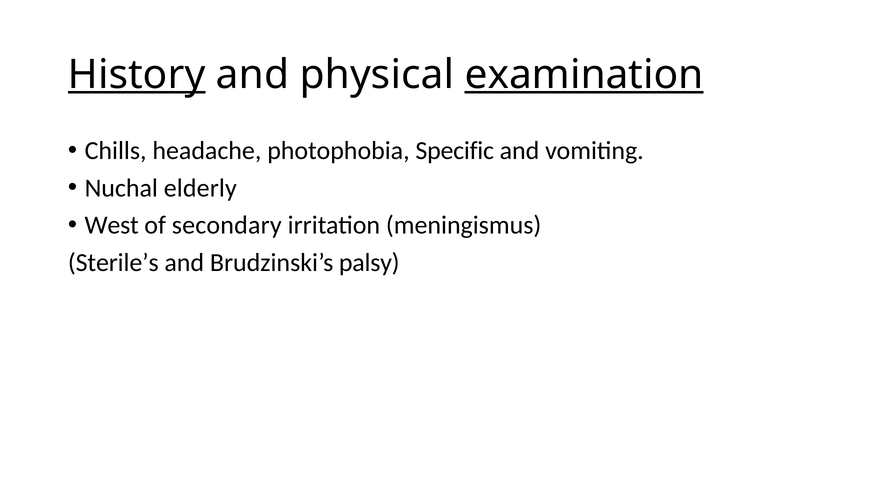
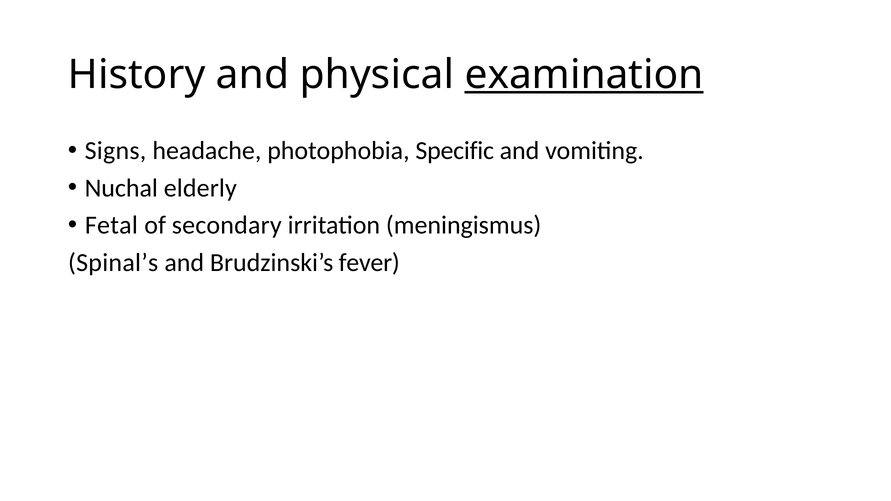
History underline: present -> none
Chills: Chills -> Signs
West: West -> Fetal
Sterile’s: Sterile’s -> Spinal’s
palsy: palsy -> fever
